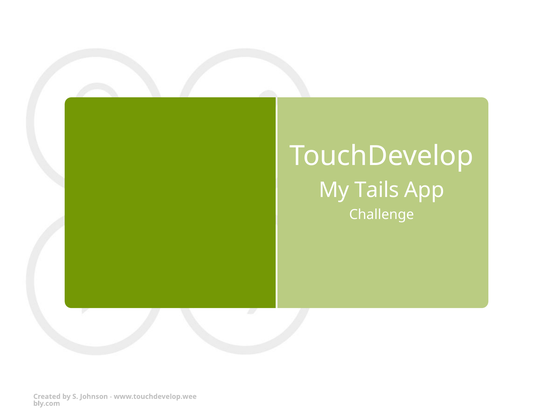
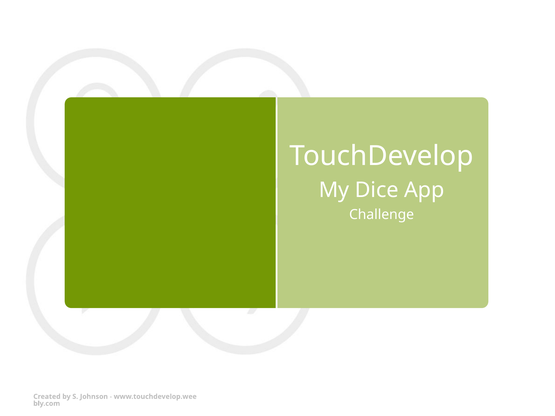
Tails: Tails -> Dice
